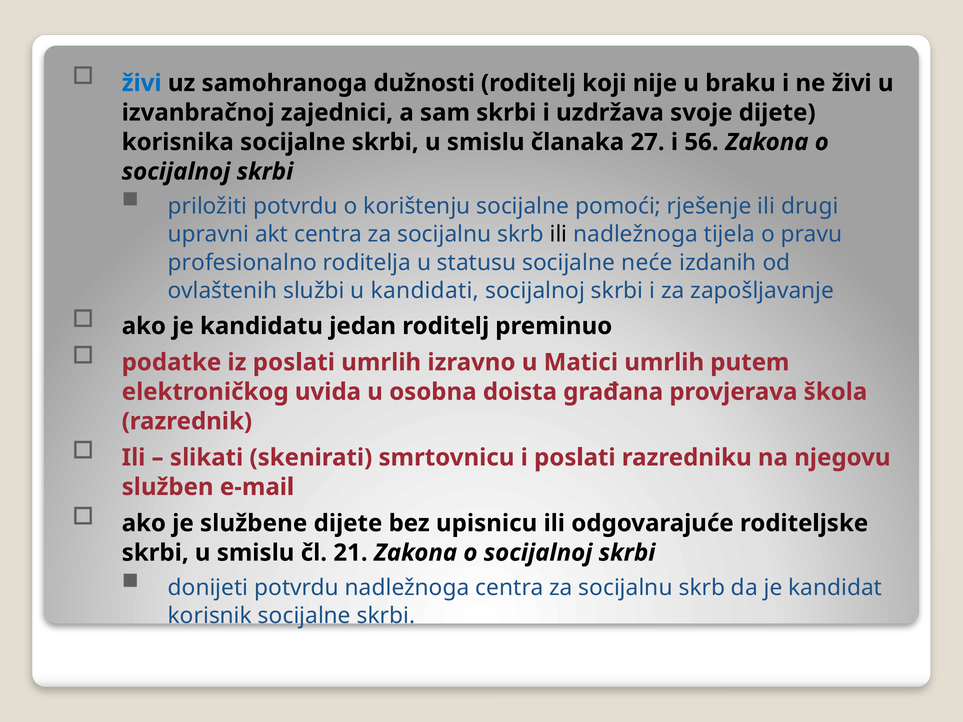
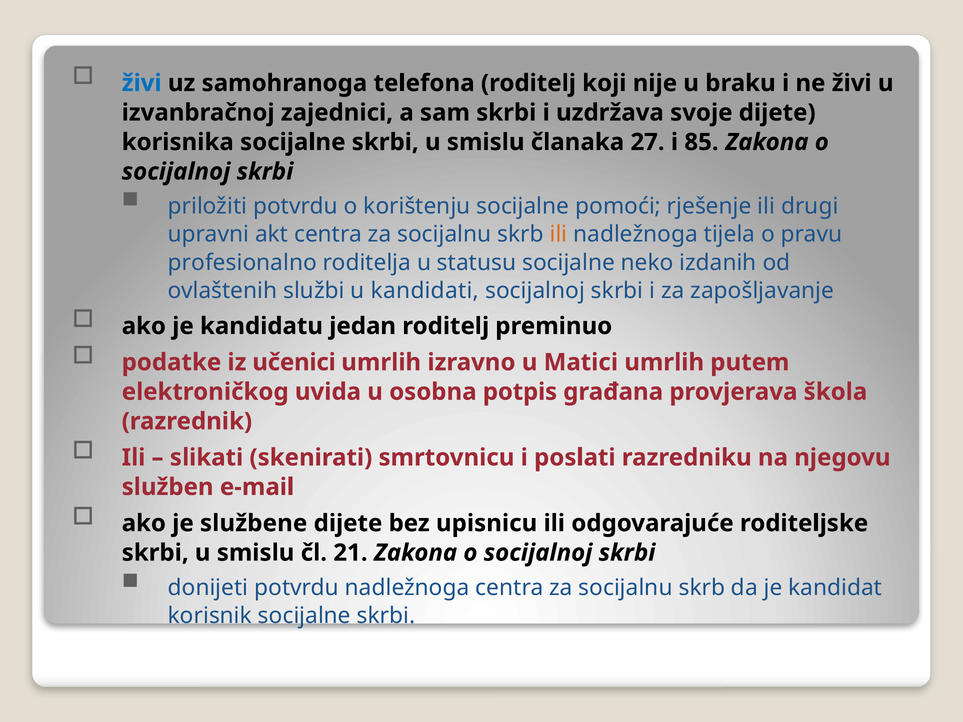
dužnosti: dužnosti -> telefona
56: 56 -> 85
ili at (559, 235) colour: black -> orange
neće: neće -> neko
iz poslati: poslati -> učenici
doista: doista -> potpis
